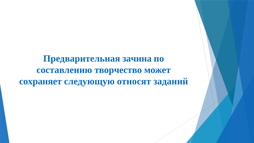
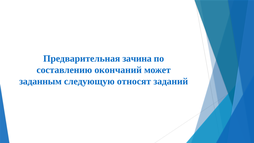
творчество: творчество -> окончаний
сохраняет: сохраняет -> заданным
